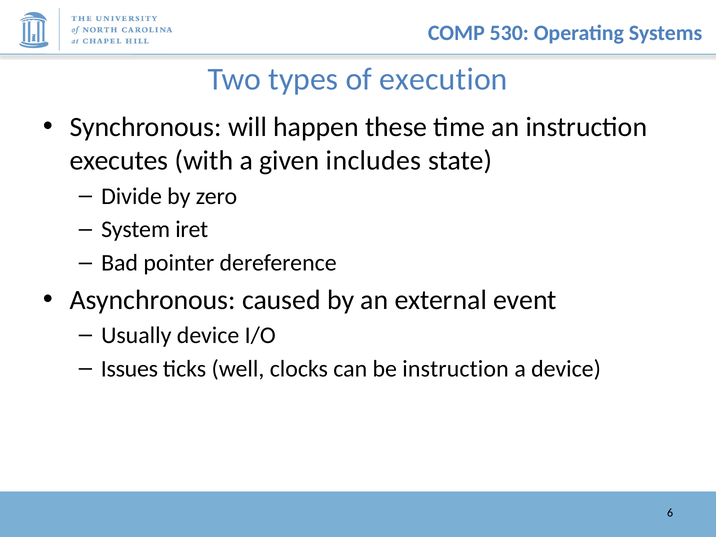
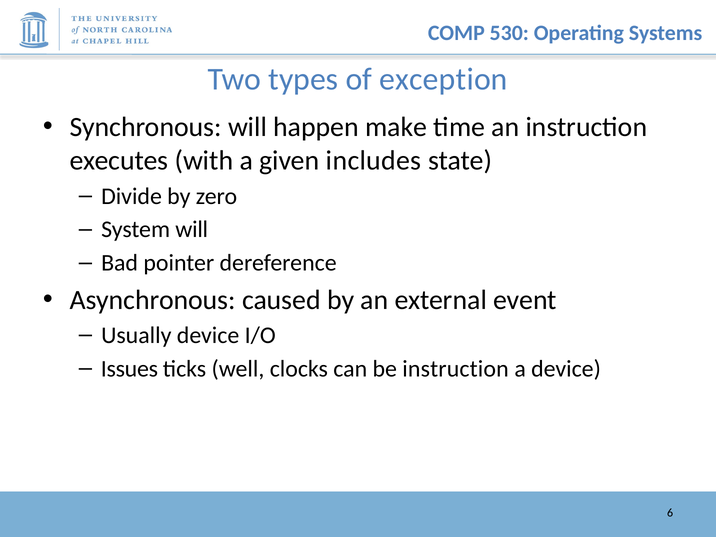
execution: execution -> exception
these: these -> make
System iret: iret -> will
